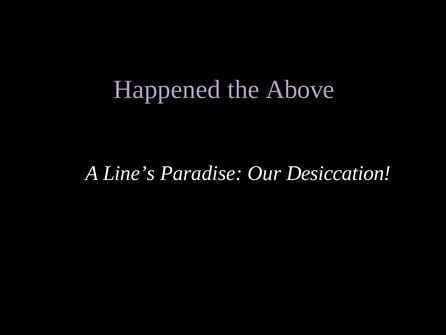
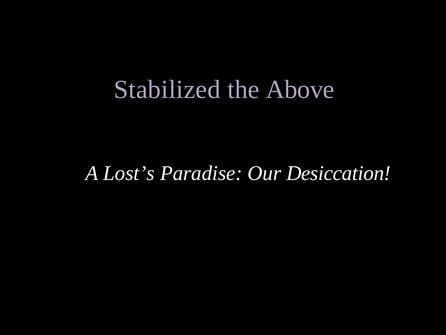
Happened: Happened -> Stabilized
Line’s: Line’s -> Lost’s
